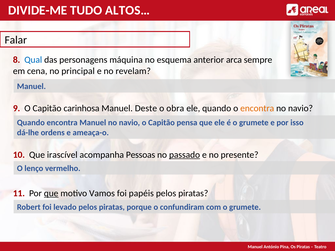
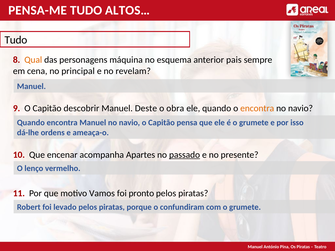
DIVIDE-ME: DIVIDE-ME -> PENSA-ME
Falar at (16, 40): Falar -> Tudo
Qual colour: blue -> orange
arca: arca -> pais
carinhosa: carinhosa -> descobrir
irascível: irascível -> encenar
Pessoas: Pessoas -> Apartes
que at (51, 193) underline: present -> none
papéis: papéis -> pronto
